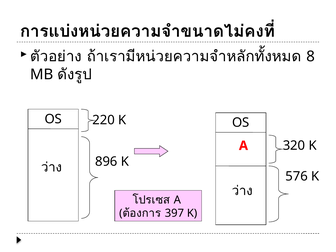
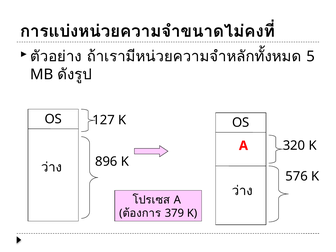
8: 8 -> 5
220: 220 -> 127
397: 397 -> 379
